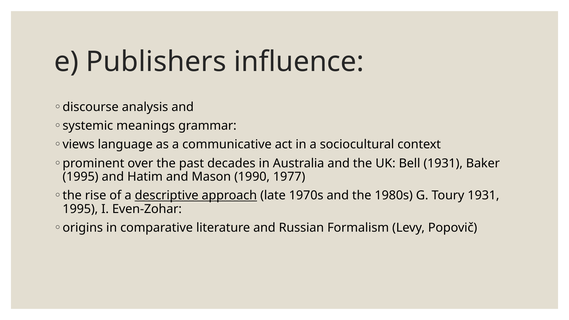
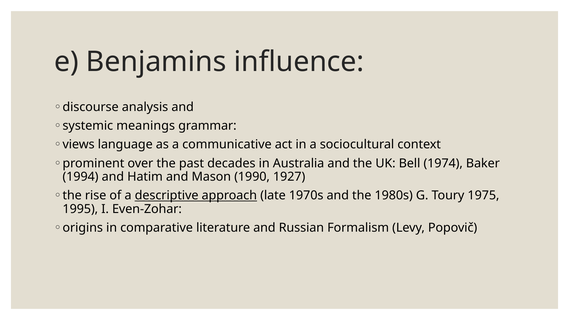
Publishers: Publishers -> Benjamins
Bell 1931: 1931 -> 1974
1995 at (81, 177): 1995 -> 1994
1977: 1977 -> 1927
Toury 1931: 1931 -> 1975
